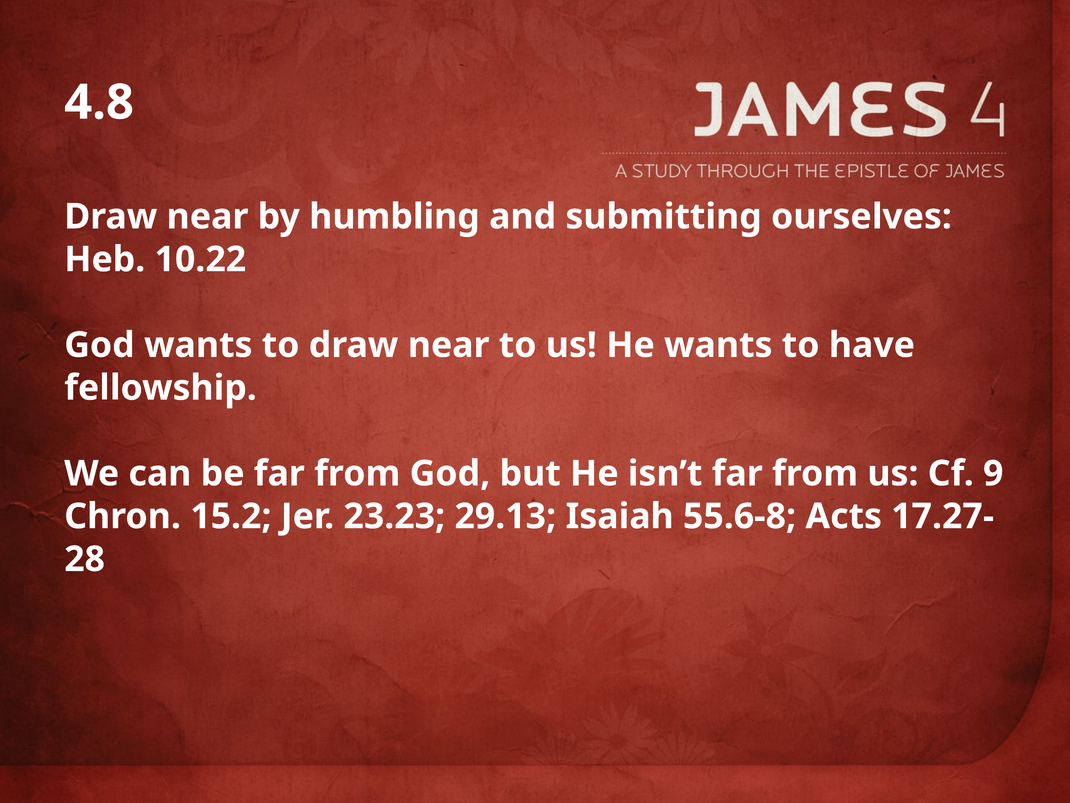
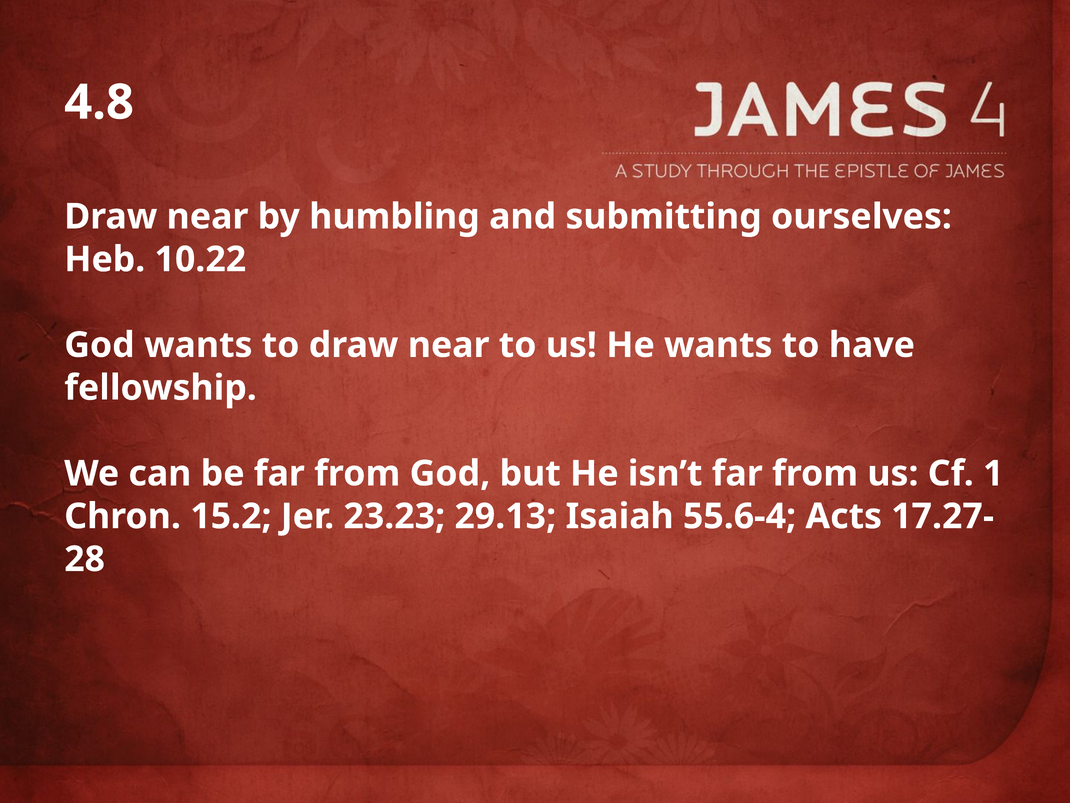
9: 9 -> 1
55.6-8: 55.6-8 -> 55.6-4
